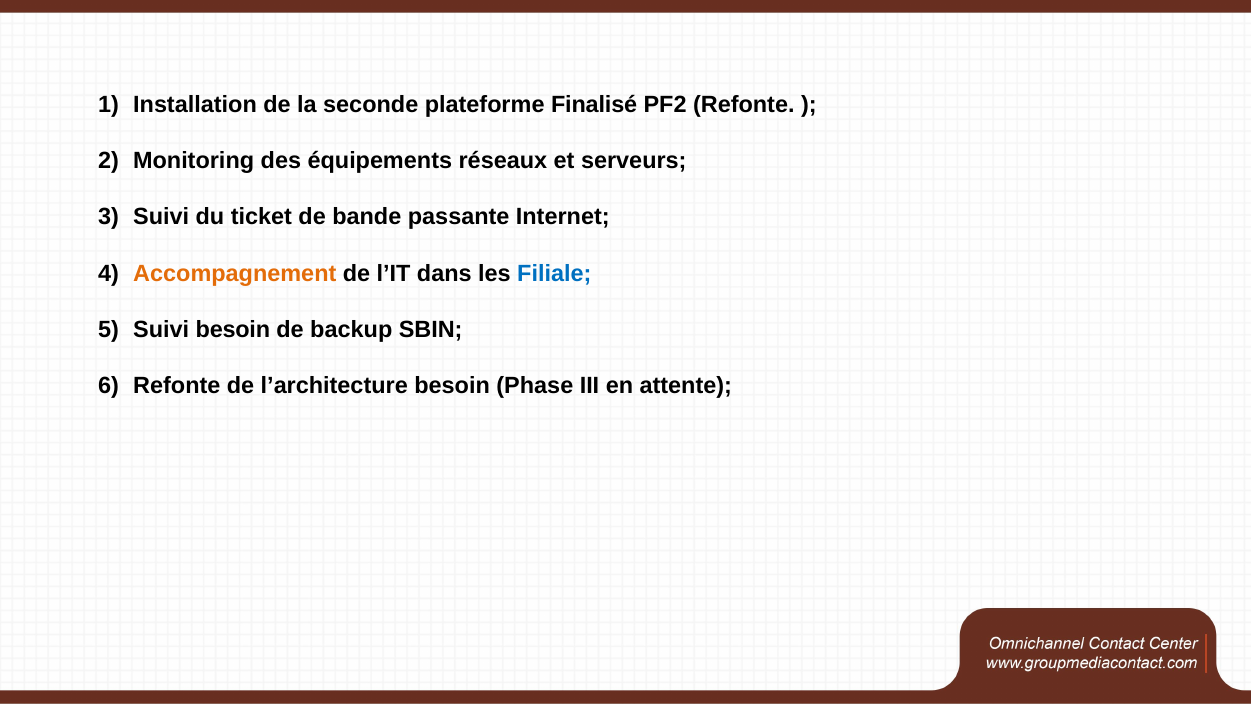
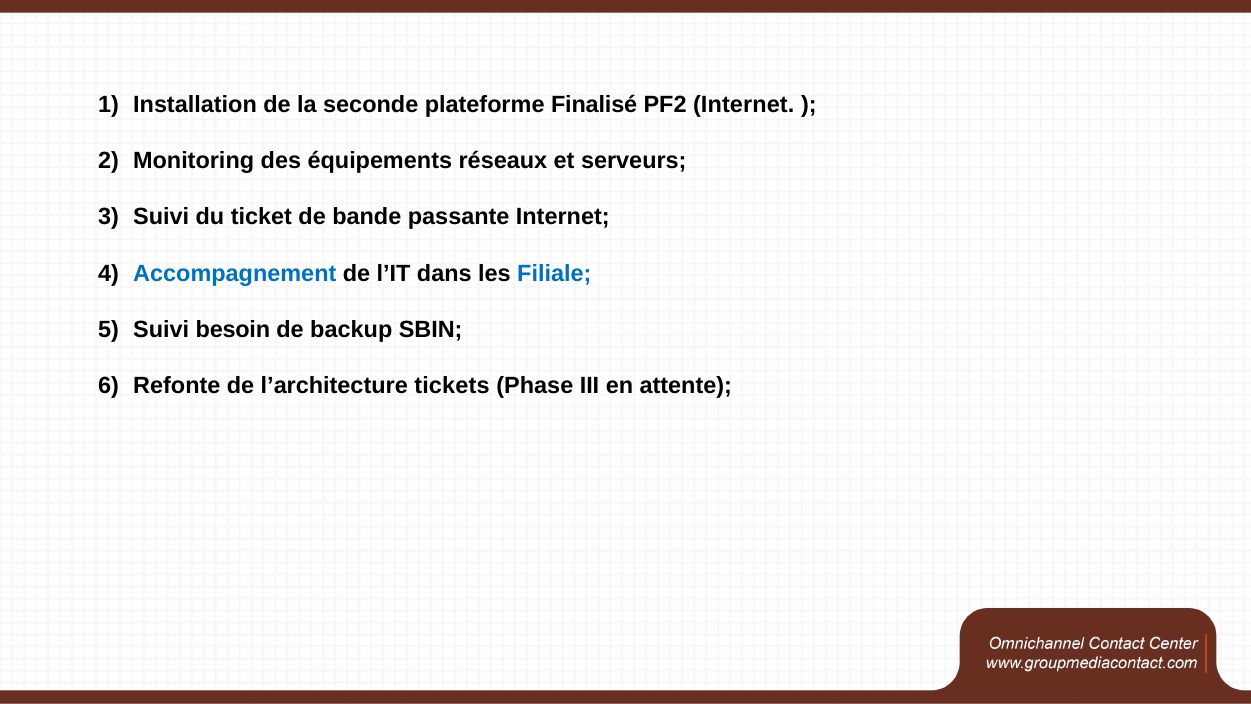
PF2 Refonte: Refonte -> Internet
Accompagnement colour: orange -> blue
l’architecture besoin: besoin -> tickets
